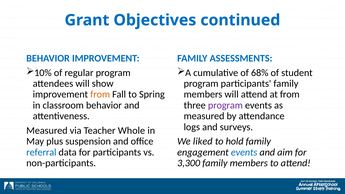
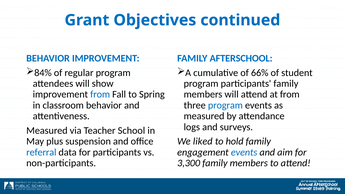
ASSESSMENTS: ASSESSMENTS -> AFTERSCHOOL
10%: 10% -> 84%
68%: 68% -> 66%
from at (100, 94) colour: orange -> blue
program at (225, 105) colour: purple -> blue
Whole: Whole -> School
